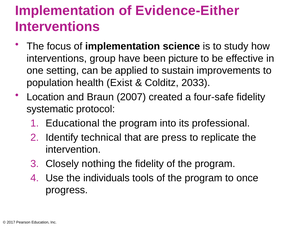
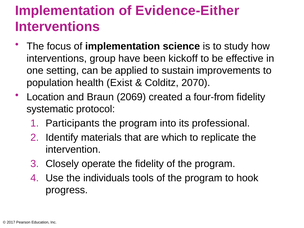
picture: picture -> kickoff
2033: 2033 -> 2070
2007: 2007 -> 2069
four-safe: four-safe -> four-from
Educational: Educational -> Participants
technical: technical -> materials
press: press -> which
nothing: nothing -> operate
once: once -> hook
